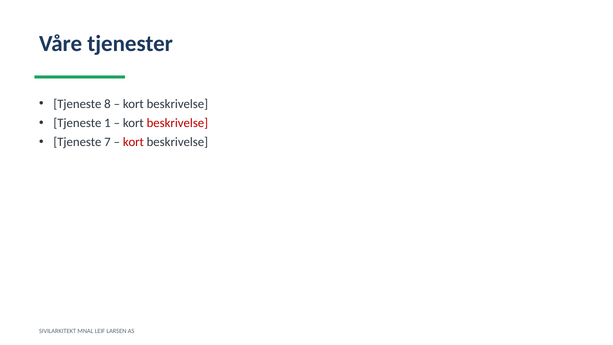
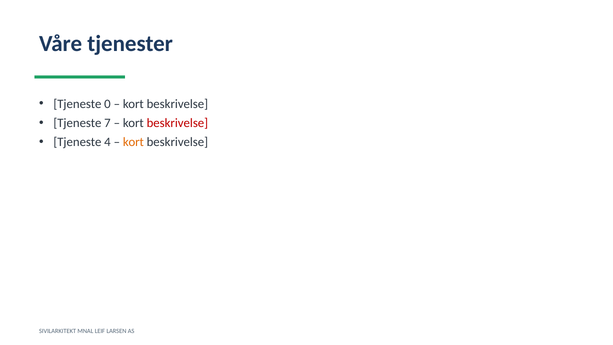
8: 8 -> 0
1: 1 -> 7
7: 7 -> 4
kort at (133, 142) colour: red -> orange
